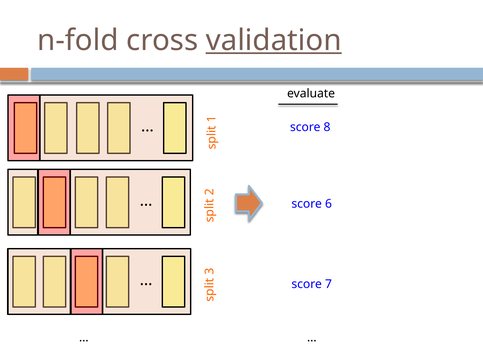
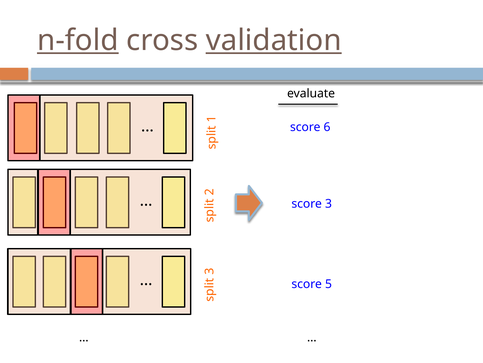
n-fold underline: none -> present
8: 8 -> 6
score 6: 6 -> 3
7: 7 -> 5
